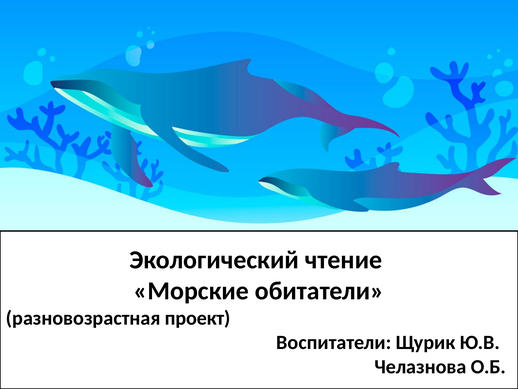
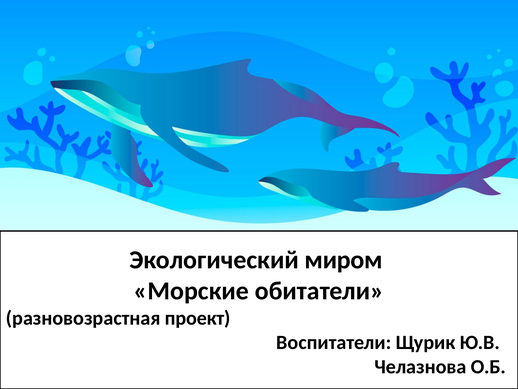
чтение: чтение -> миром
